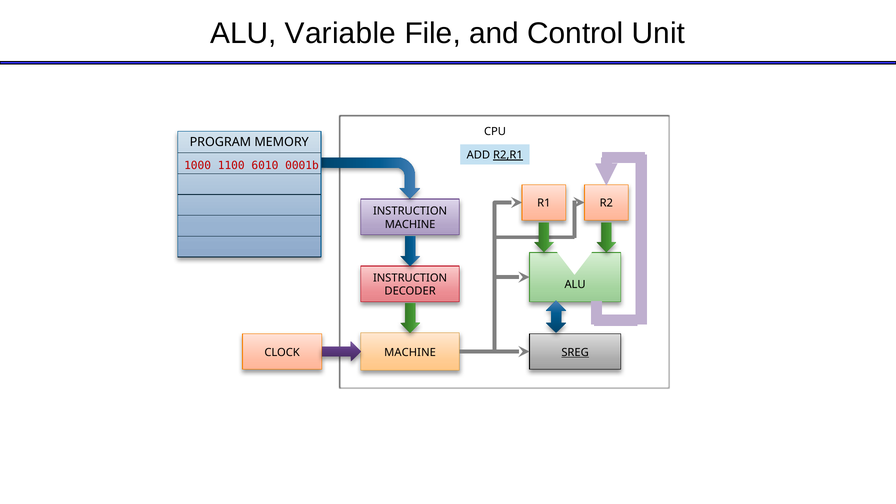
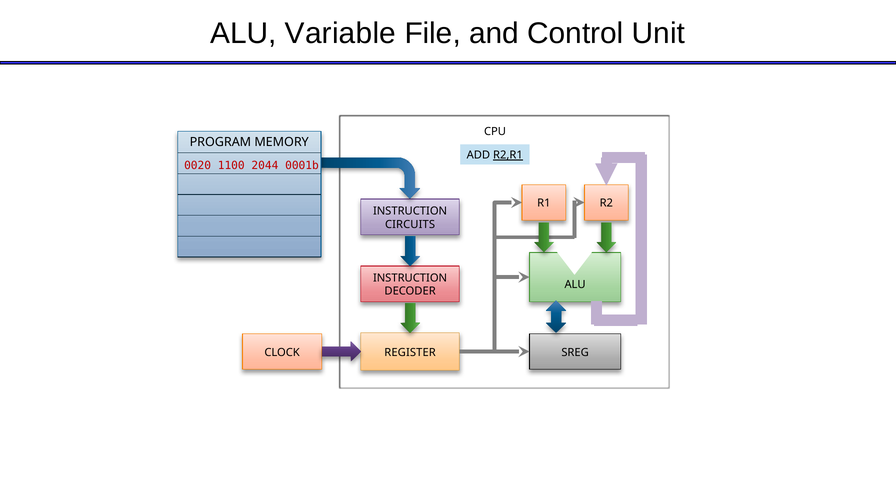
1000: 1000 -> 0020
6010: 6010 -> 2044
MACHINE at (410, 224): MACHINE -> CIRCUITS
MACHINE at (410, 352): MACHINE -> REGISTER
SREG underline: present -> none
